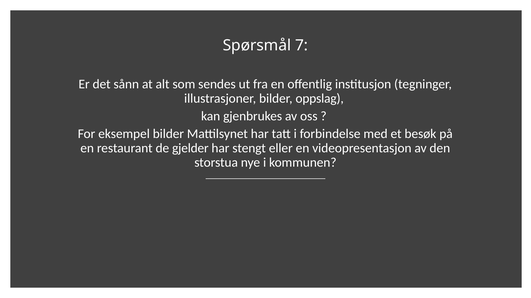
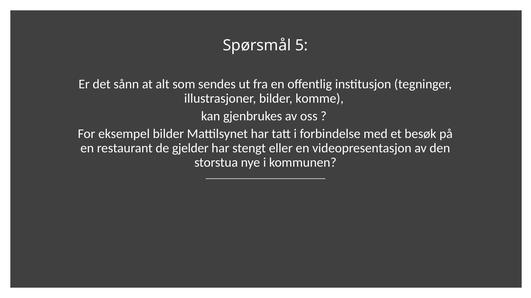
7: 7 -> 5
oppslag: oppslag -> komme
